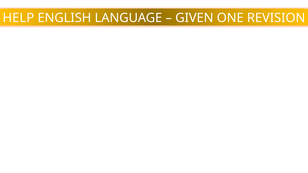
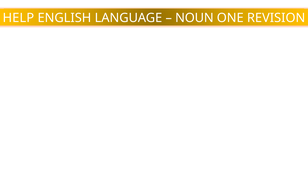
GIVEN: GIVEN -> NOUN
